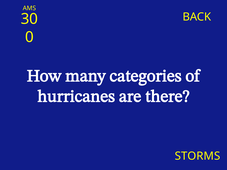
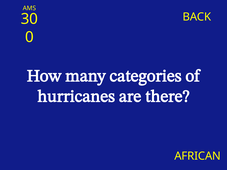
STORMS: STORMS -> AFRICAN
